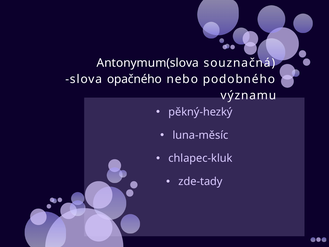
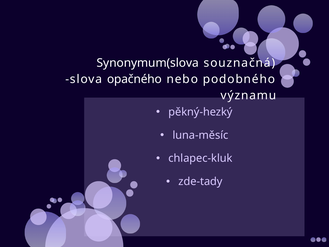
Antonymum(slova: Antonymum(slova -> Synonymum(slova
